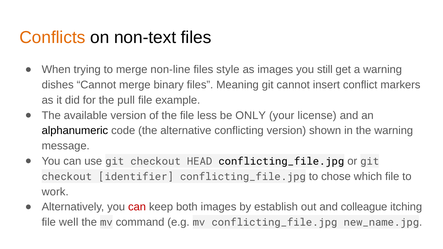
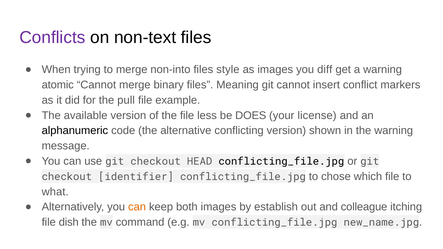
Conflicts colour: orange -> purple
non-line: non-line -> non-into
still: still -> diff
dishes: dishes -> atomic
ONLY: ONLY -> DOES
work: work -> what
can at (137, 207) colour: red -> orange
well: well -> dish
